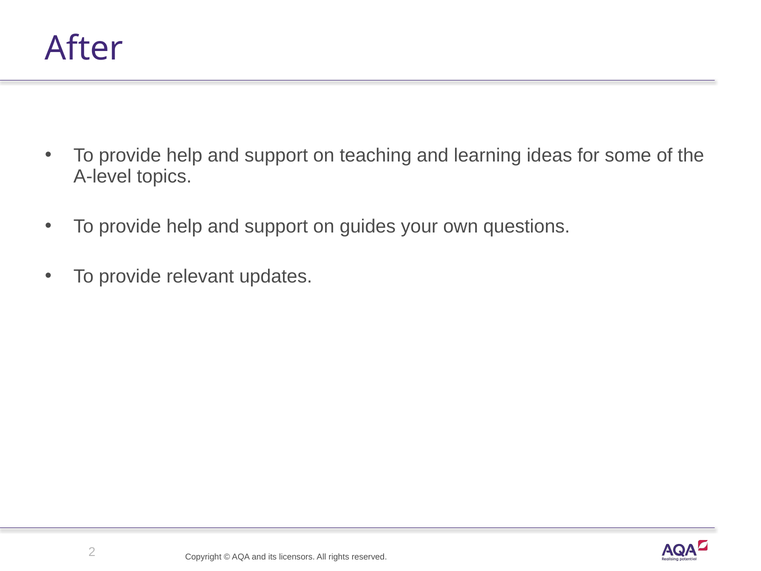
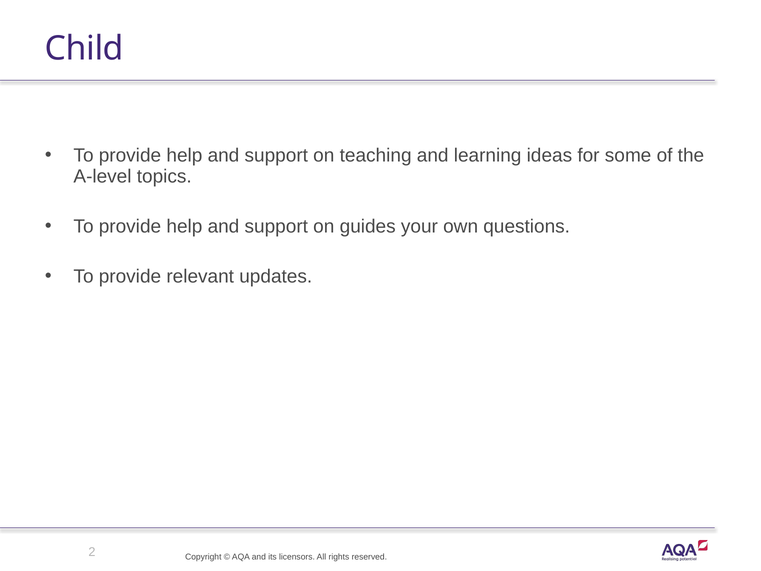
After: After -> Child
